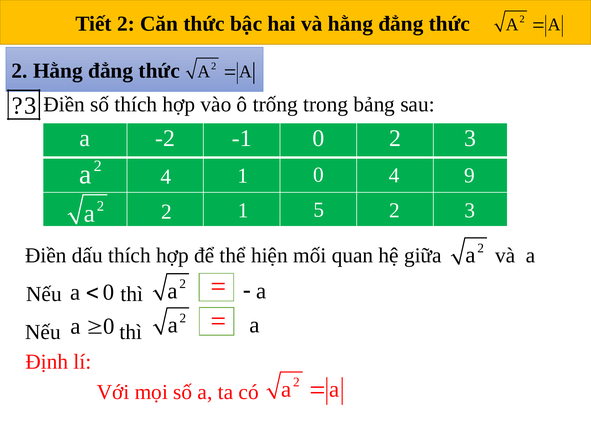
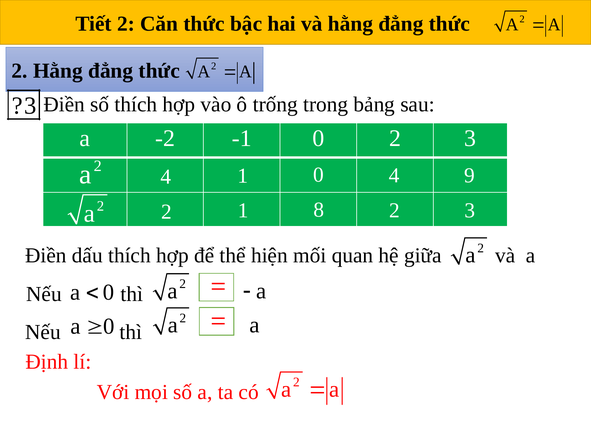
5: 5 -> 8
